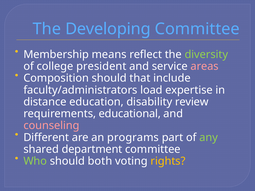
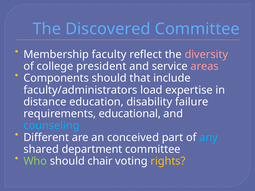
Developing: Developing -> Discovered
means: means -> faculty
diversity colour: light green -> pink
Composition: Composition -> Components
review: review -> failure
counseling colour: pink -> light blue
programs: programs -> conceived
any colour: light green -> light blue
both: both -> chair
